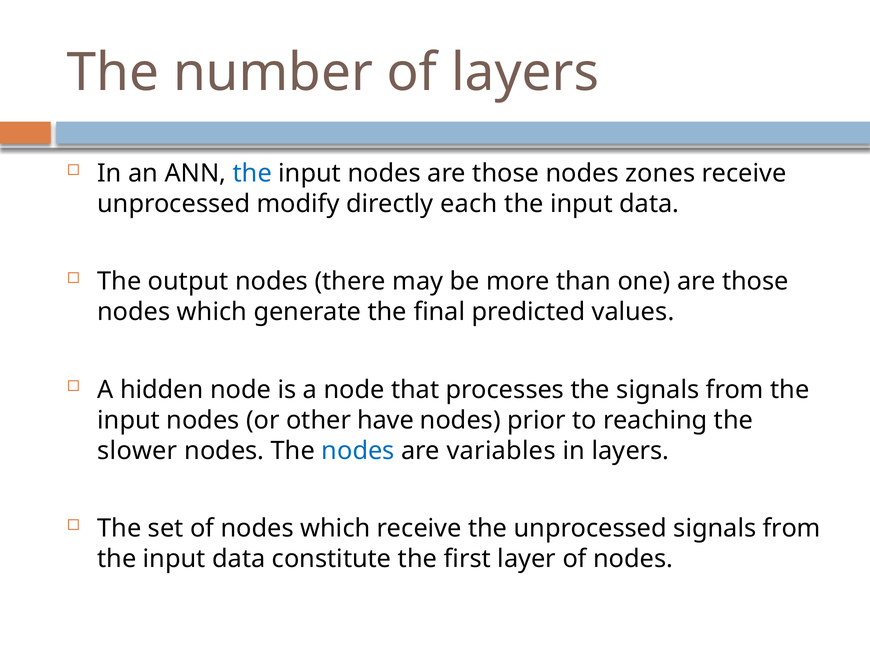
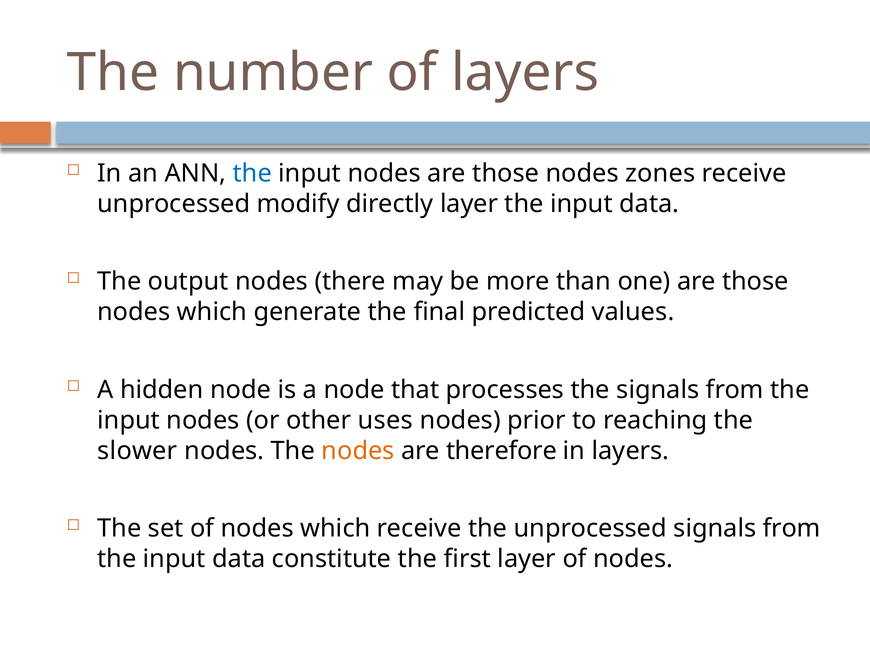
directly each: each -> layer
have: have -> uses
nodes at (358, 451) colour: blue -> orange
variables: variables -> therefore
